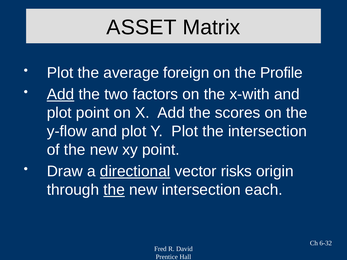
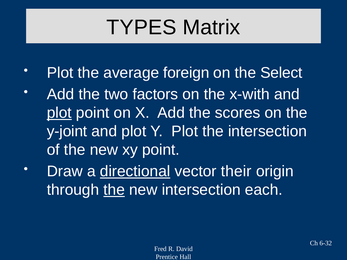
ASSET: ASSET -> TYPES
Profile: Profile -> Select
Add at (61, 94) underline: present -> none
plot at (59, 113) underline: none -> present
y-flow: y-flow -> y-joint
risks: risks -> their
